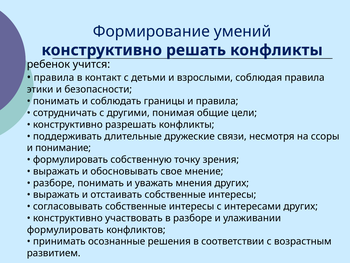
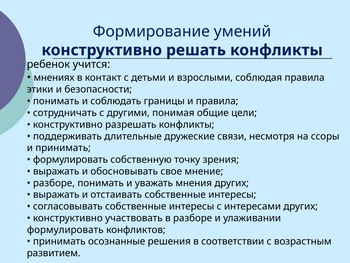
правила at (54, 77): правила -> мнениях
и понимание: понимание -> принимать
